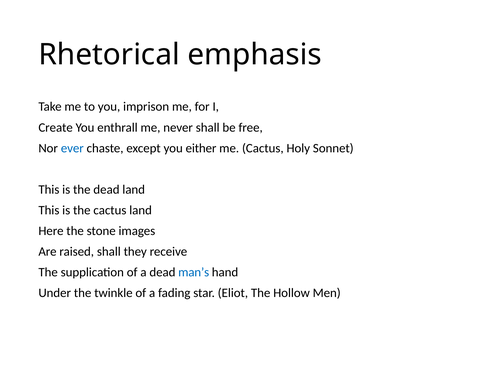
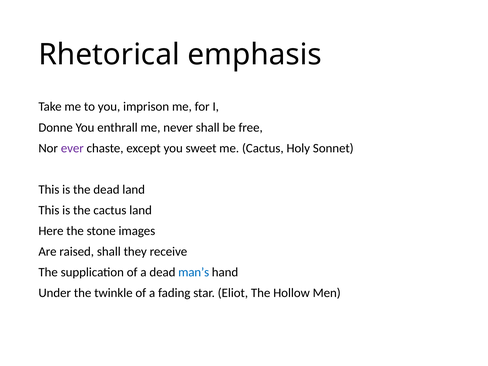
Create: Create -> Donne
ever colour: blue -> purple
either: either -> sweet
